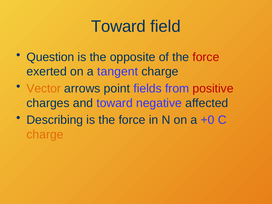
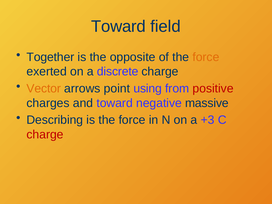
Question: Question -> Together
force at (206, 57) colour: red -> orange
tangent: tangent -> discrete
fields: fields -> using
affected: affected -> massive
+0: +0 -> +3
charge at (45, 134) colour: orange -> red
